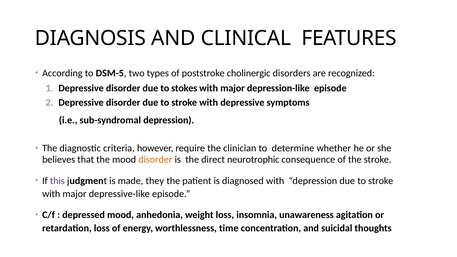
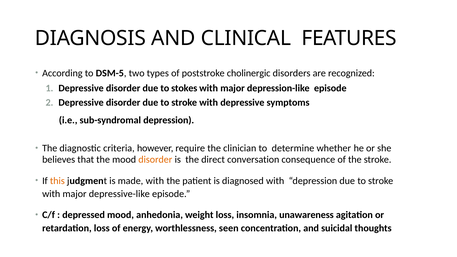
neurotrophic: neurotrophic -> conversation
this colour: purple -> orange
made they: they -> with
time: time -> seen
